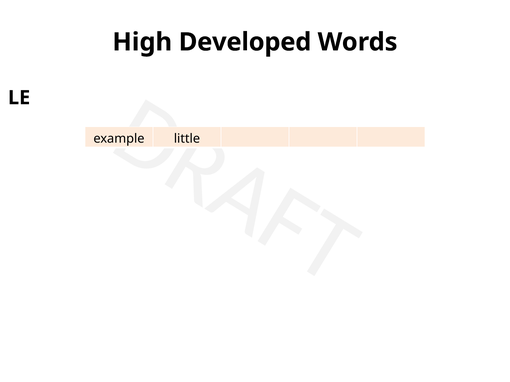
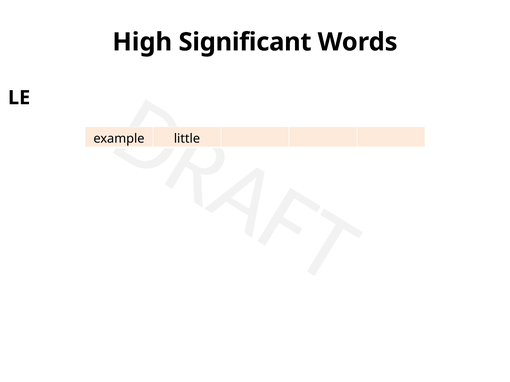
Developed: Developed -> Significant
